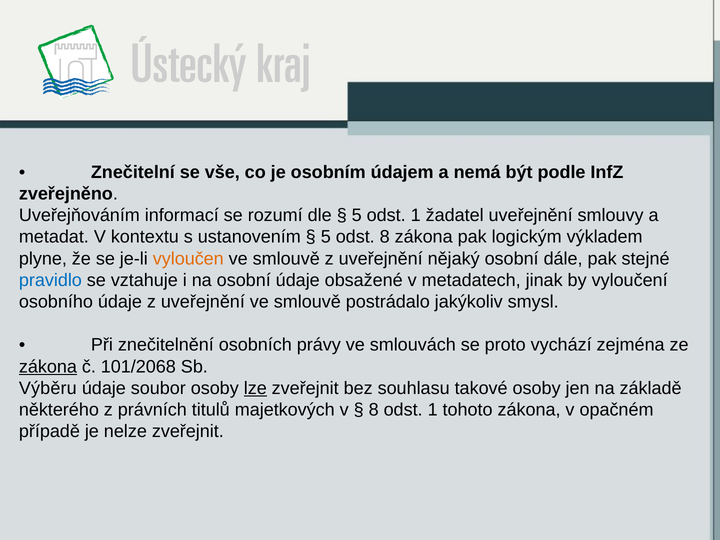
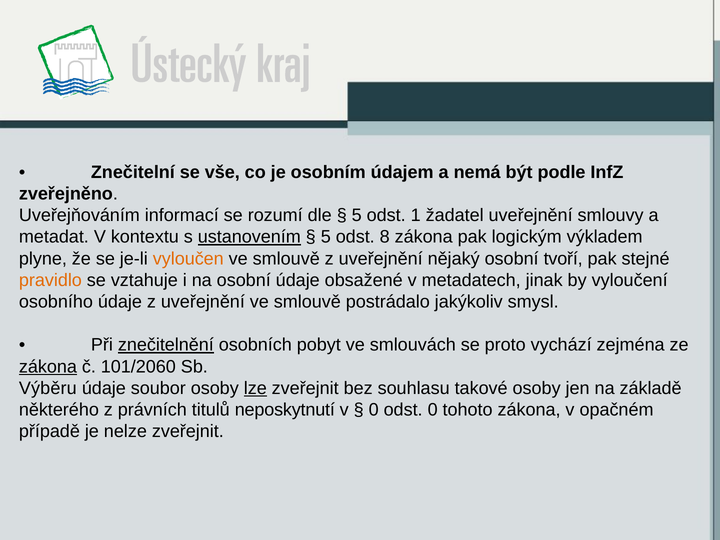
ustanovením underline: none -> present
dále: dále -> tvoří
pravidlo colour: blue -> orange
znečitelnění underline: none -> present
právy: právy -> pobyt
101/2068: 101/2068 -> 101/2060
majetkových: majetkových -> neposkytnutí
8 at (374, 410): 8 -> 0
1 at (433, 410): 1 -> 0
